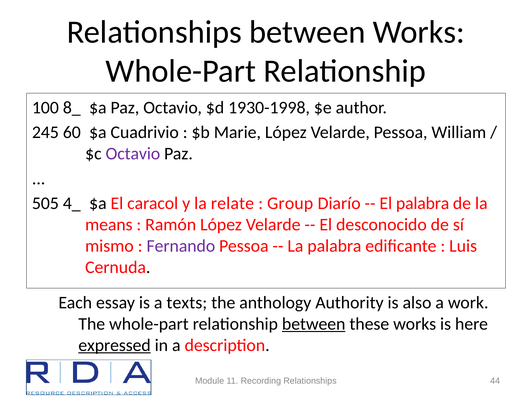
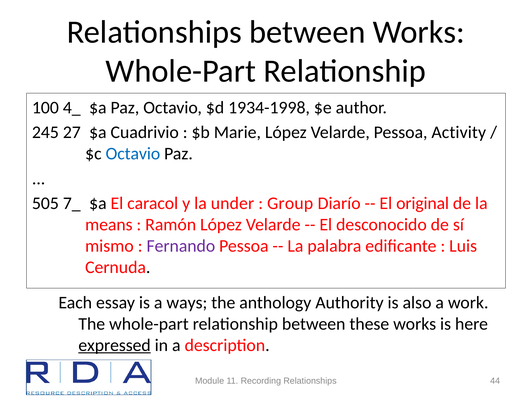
8_: 8_ -> 4_
1930-1998: 1930-1998 -> 1934-1998
60: 60 -> 27
William: William -> Activity
Octavio at (133, 154) colour: purple -> blue
4_: 4_ -> 7_
relate: relate -> under
El palabra: palabra -> original
texts: texts -> ways
between at (314, 324) underline: present -> none
